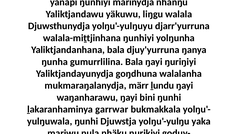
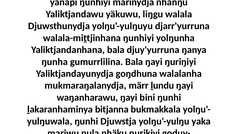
garrwar: garrwar -> bitjanna
